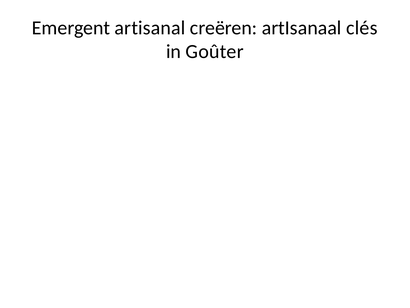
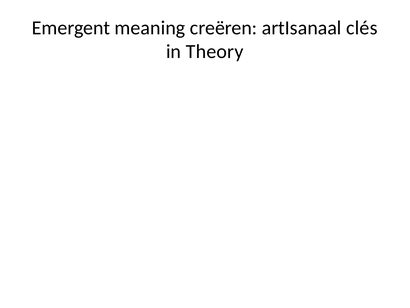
artisanal: artisanal -> meaning
Goûter: Goûter -> Theory
